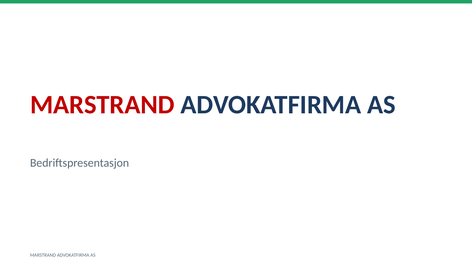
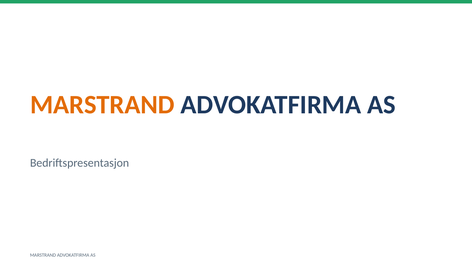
MARSTRAND at (102, 105) colour: red -> orange
